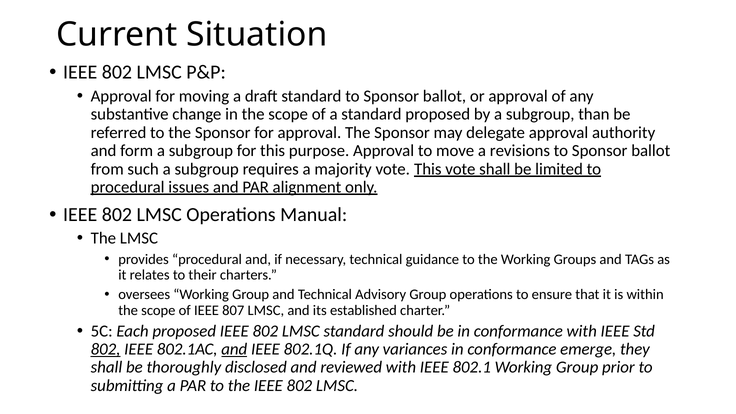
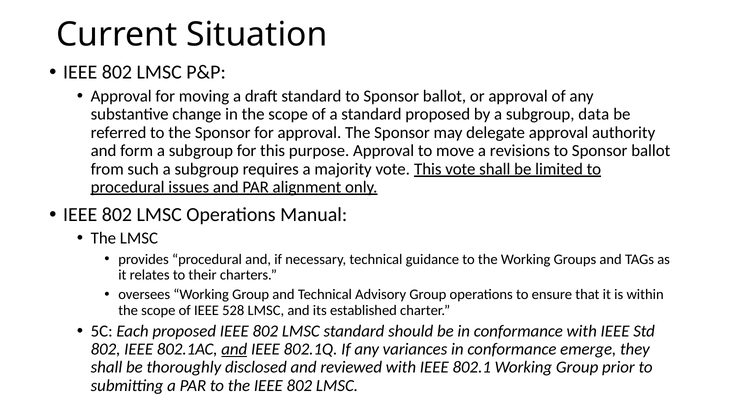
than: than -> data
807: 807 -> 528
802 at (106, 349) underline: present -> none
